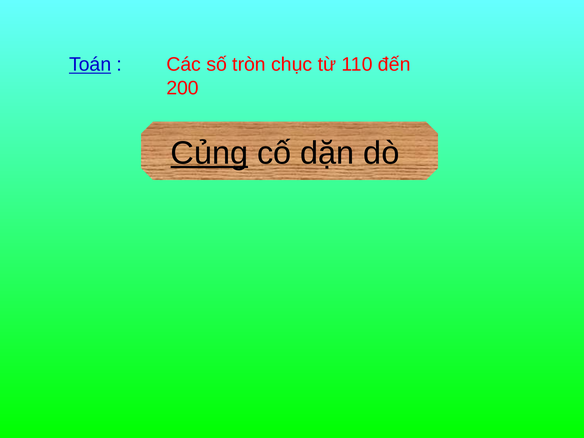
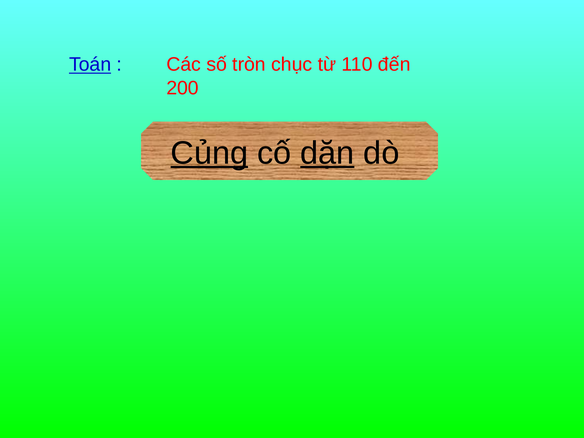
dặn underline: none -> present
